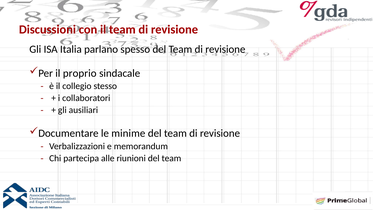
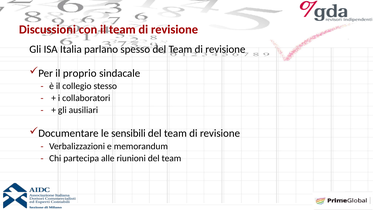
minime: minime -> sensibili
